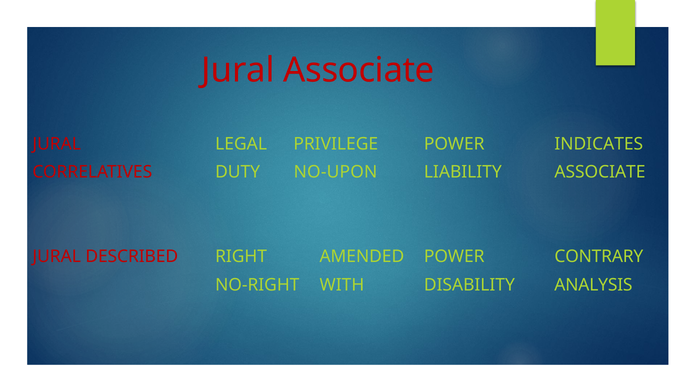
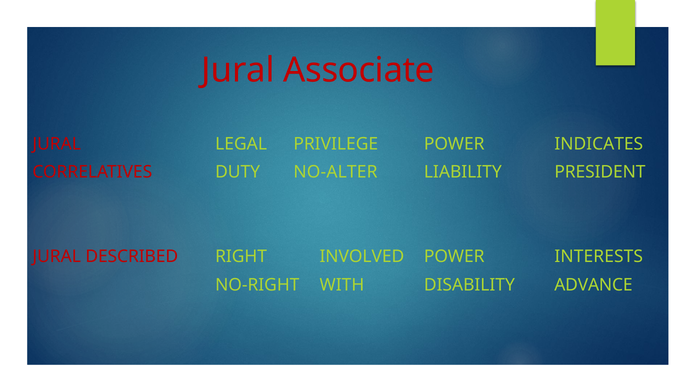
NO-UPON: NO-UPON -> NO-ALTER
LIABILITY ASSOCIATE: ASSOCIATE -> PRESIDENT
AMENDED: AMENDED -> INVOLVED
CONTRARY: CONTRARY -> INTERESTS
ANALYSIS: ANALYSIS -> ADVANCE
